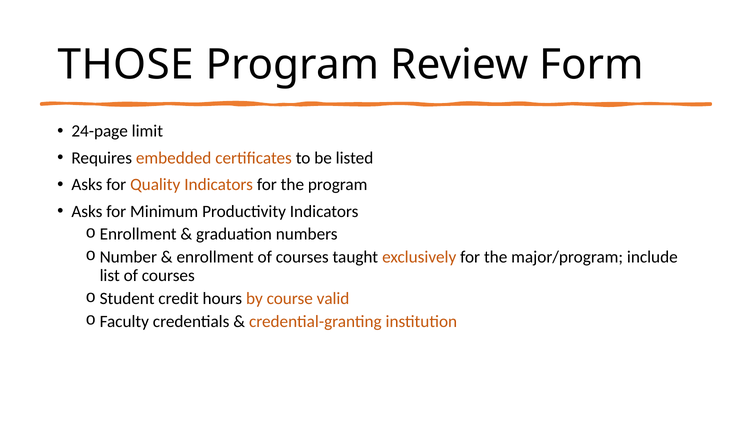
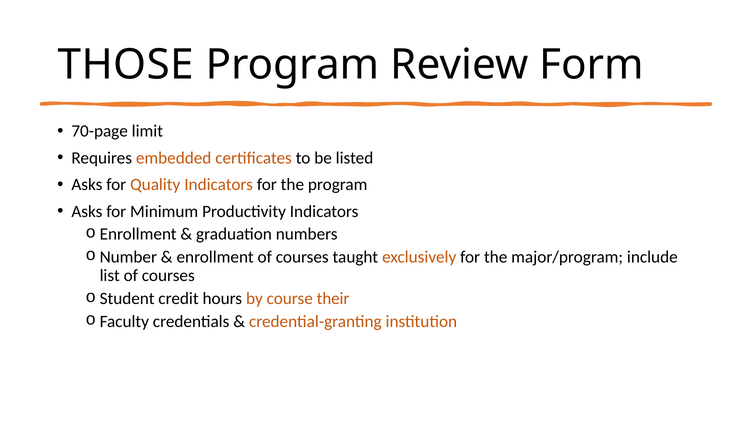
24-page: 24-page -> 70-page
valid: valid -> their
